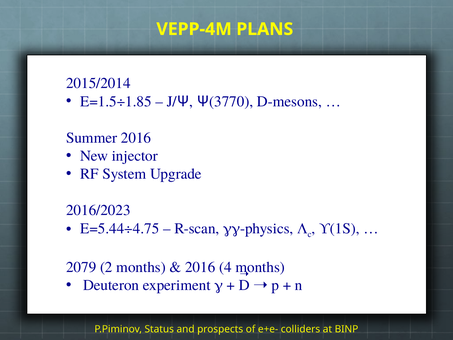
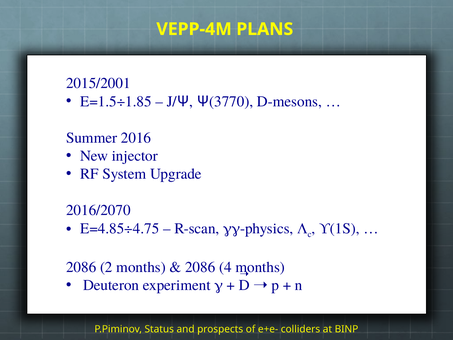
2015/2014: 2015/2014 -> 2015/2001
2016/2023: 2016/2023 -> 2016/2070
E=5.44÷4.75: E=5.44÷4.75 -> E=4.85÷4.75
2079 at (81, 267): 2079 -> 2086
2016 at (200, 267): 2016 -> 2086
